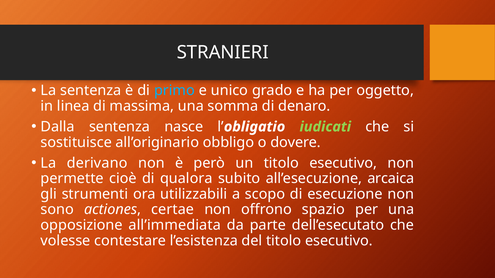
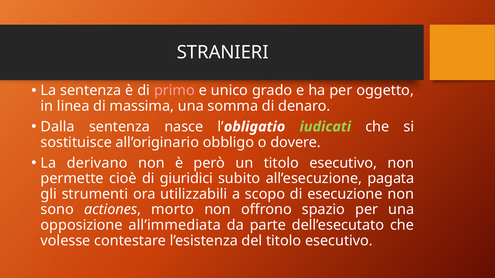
primo colour: light blue -> pink
qualora: qualora -> giuridici
arcaica: arcaica -> pagata
certae: certae -> morto
